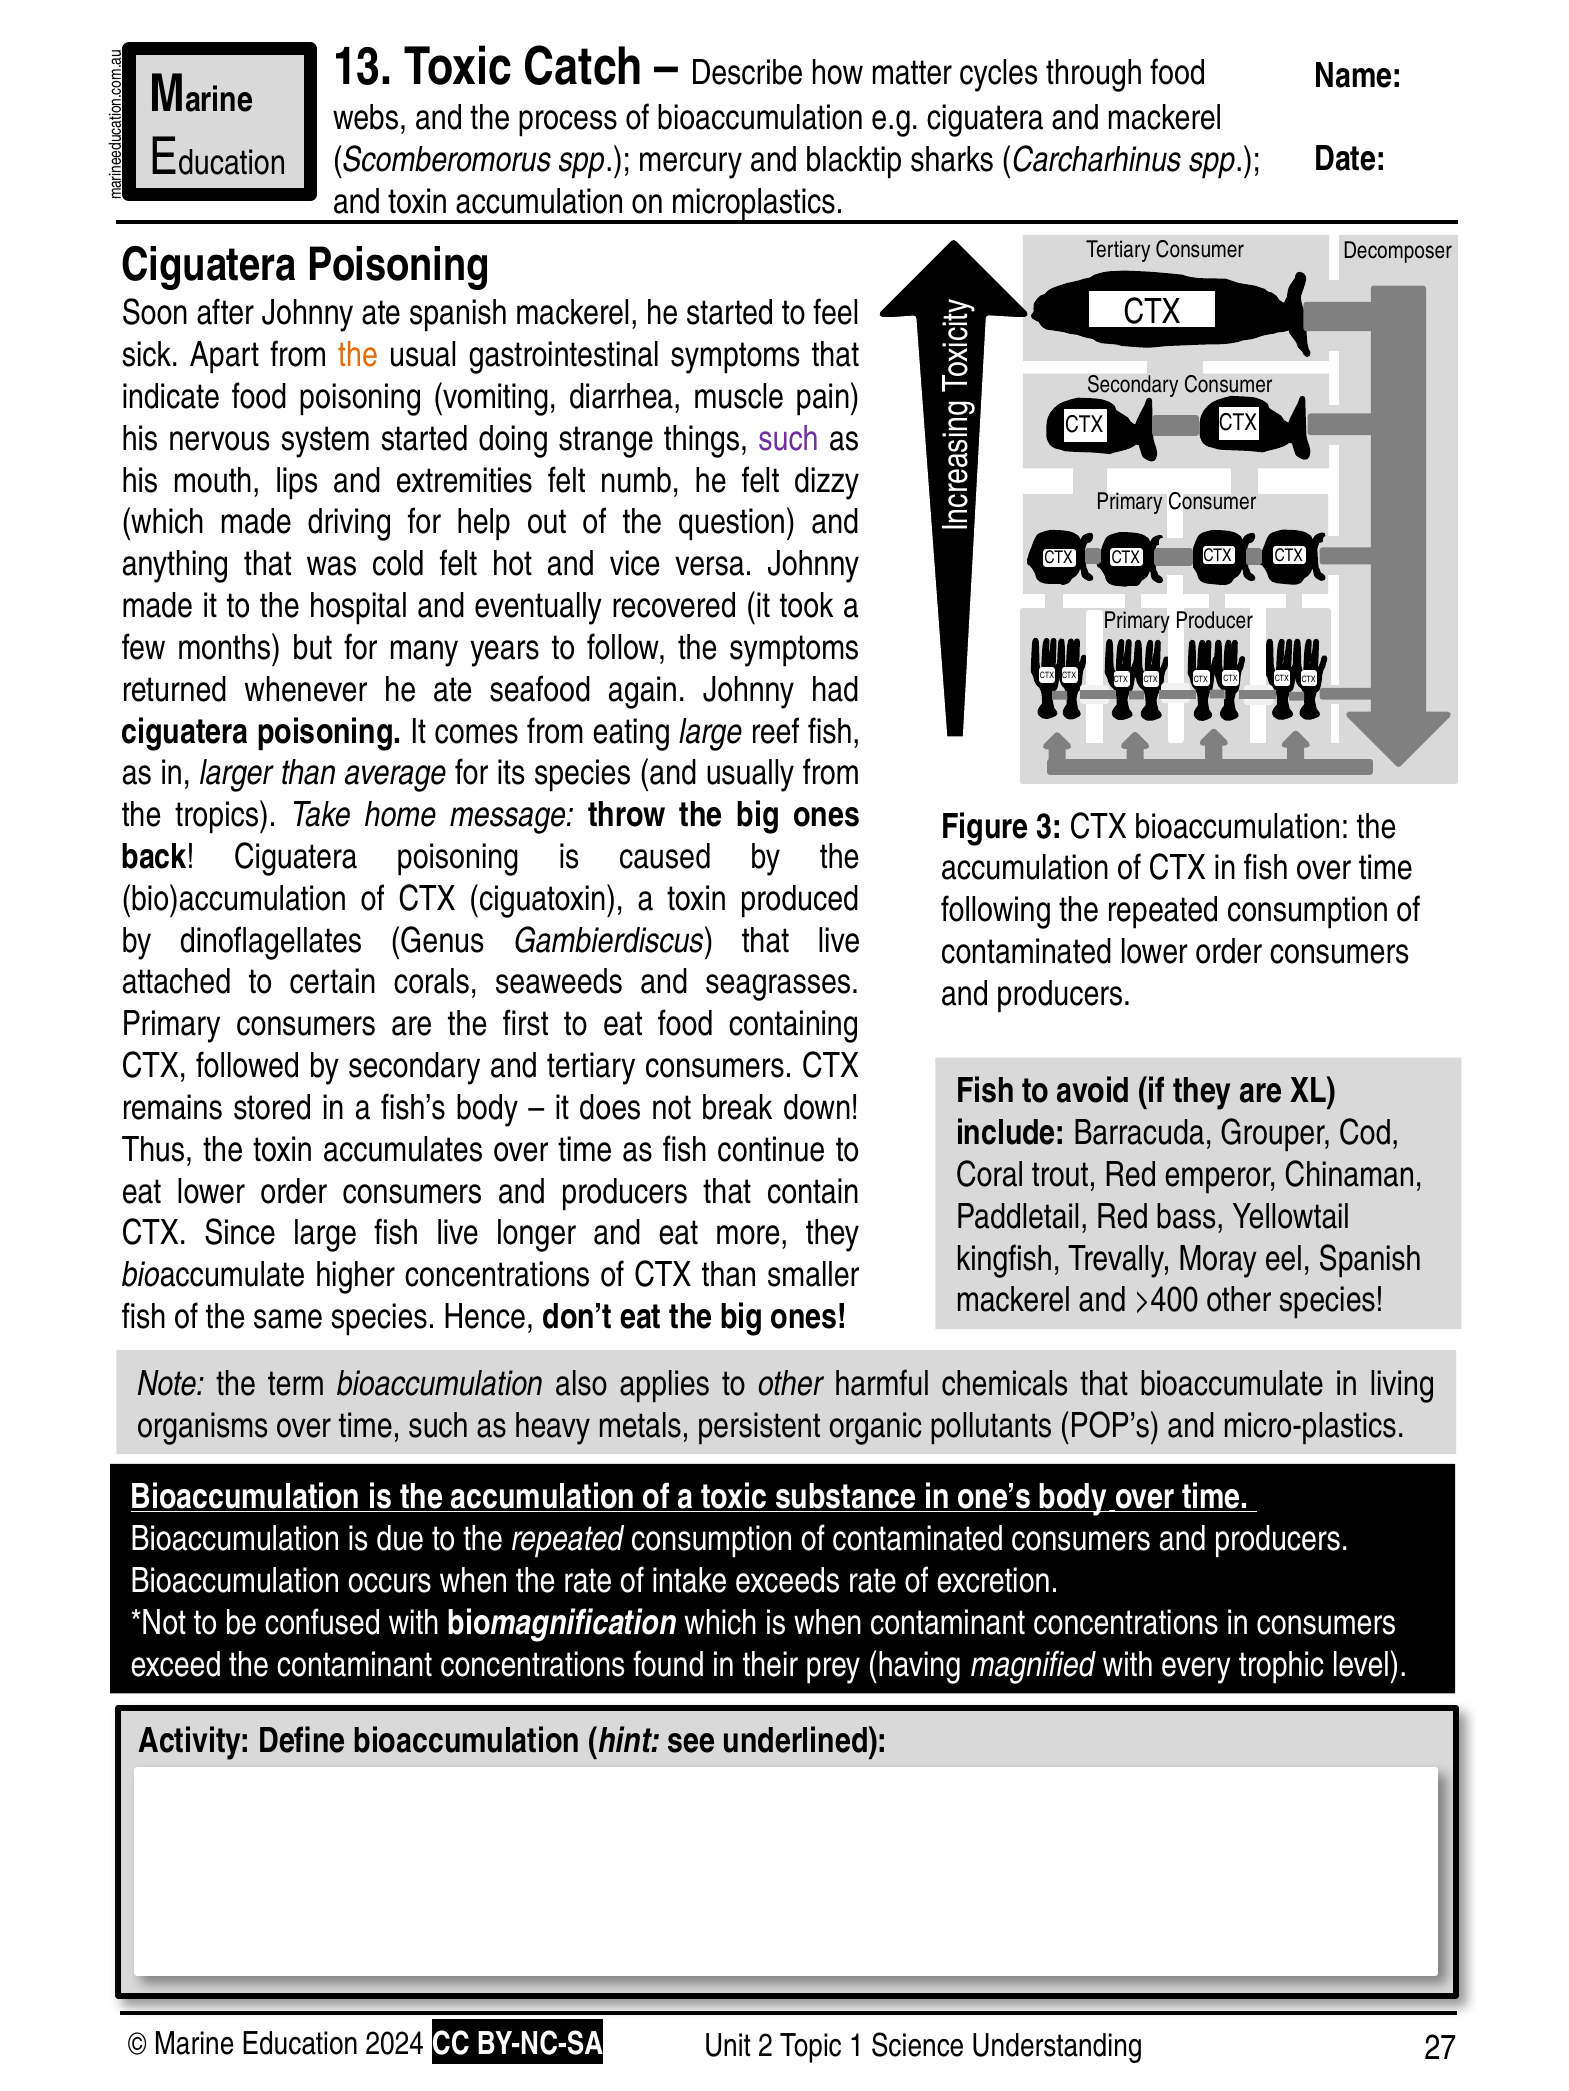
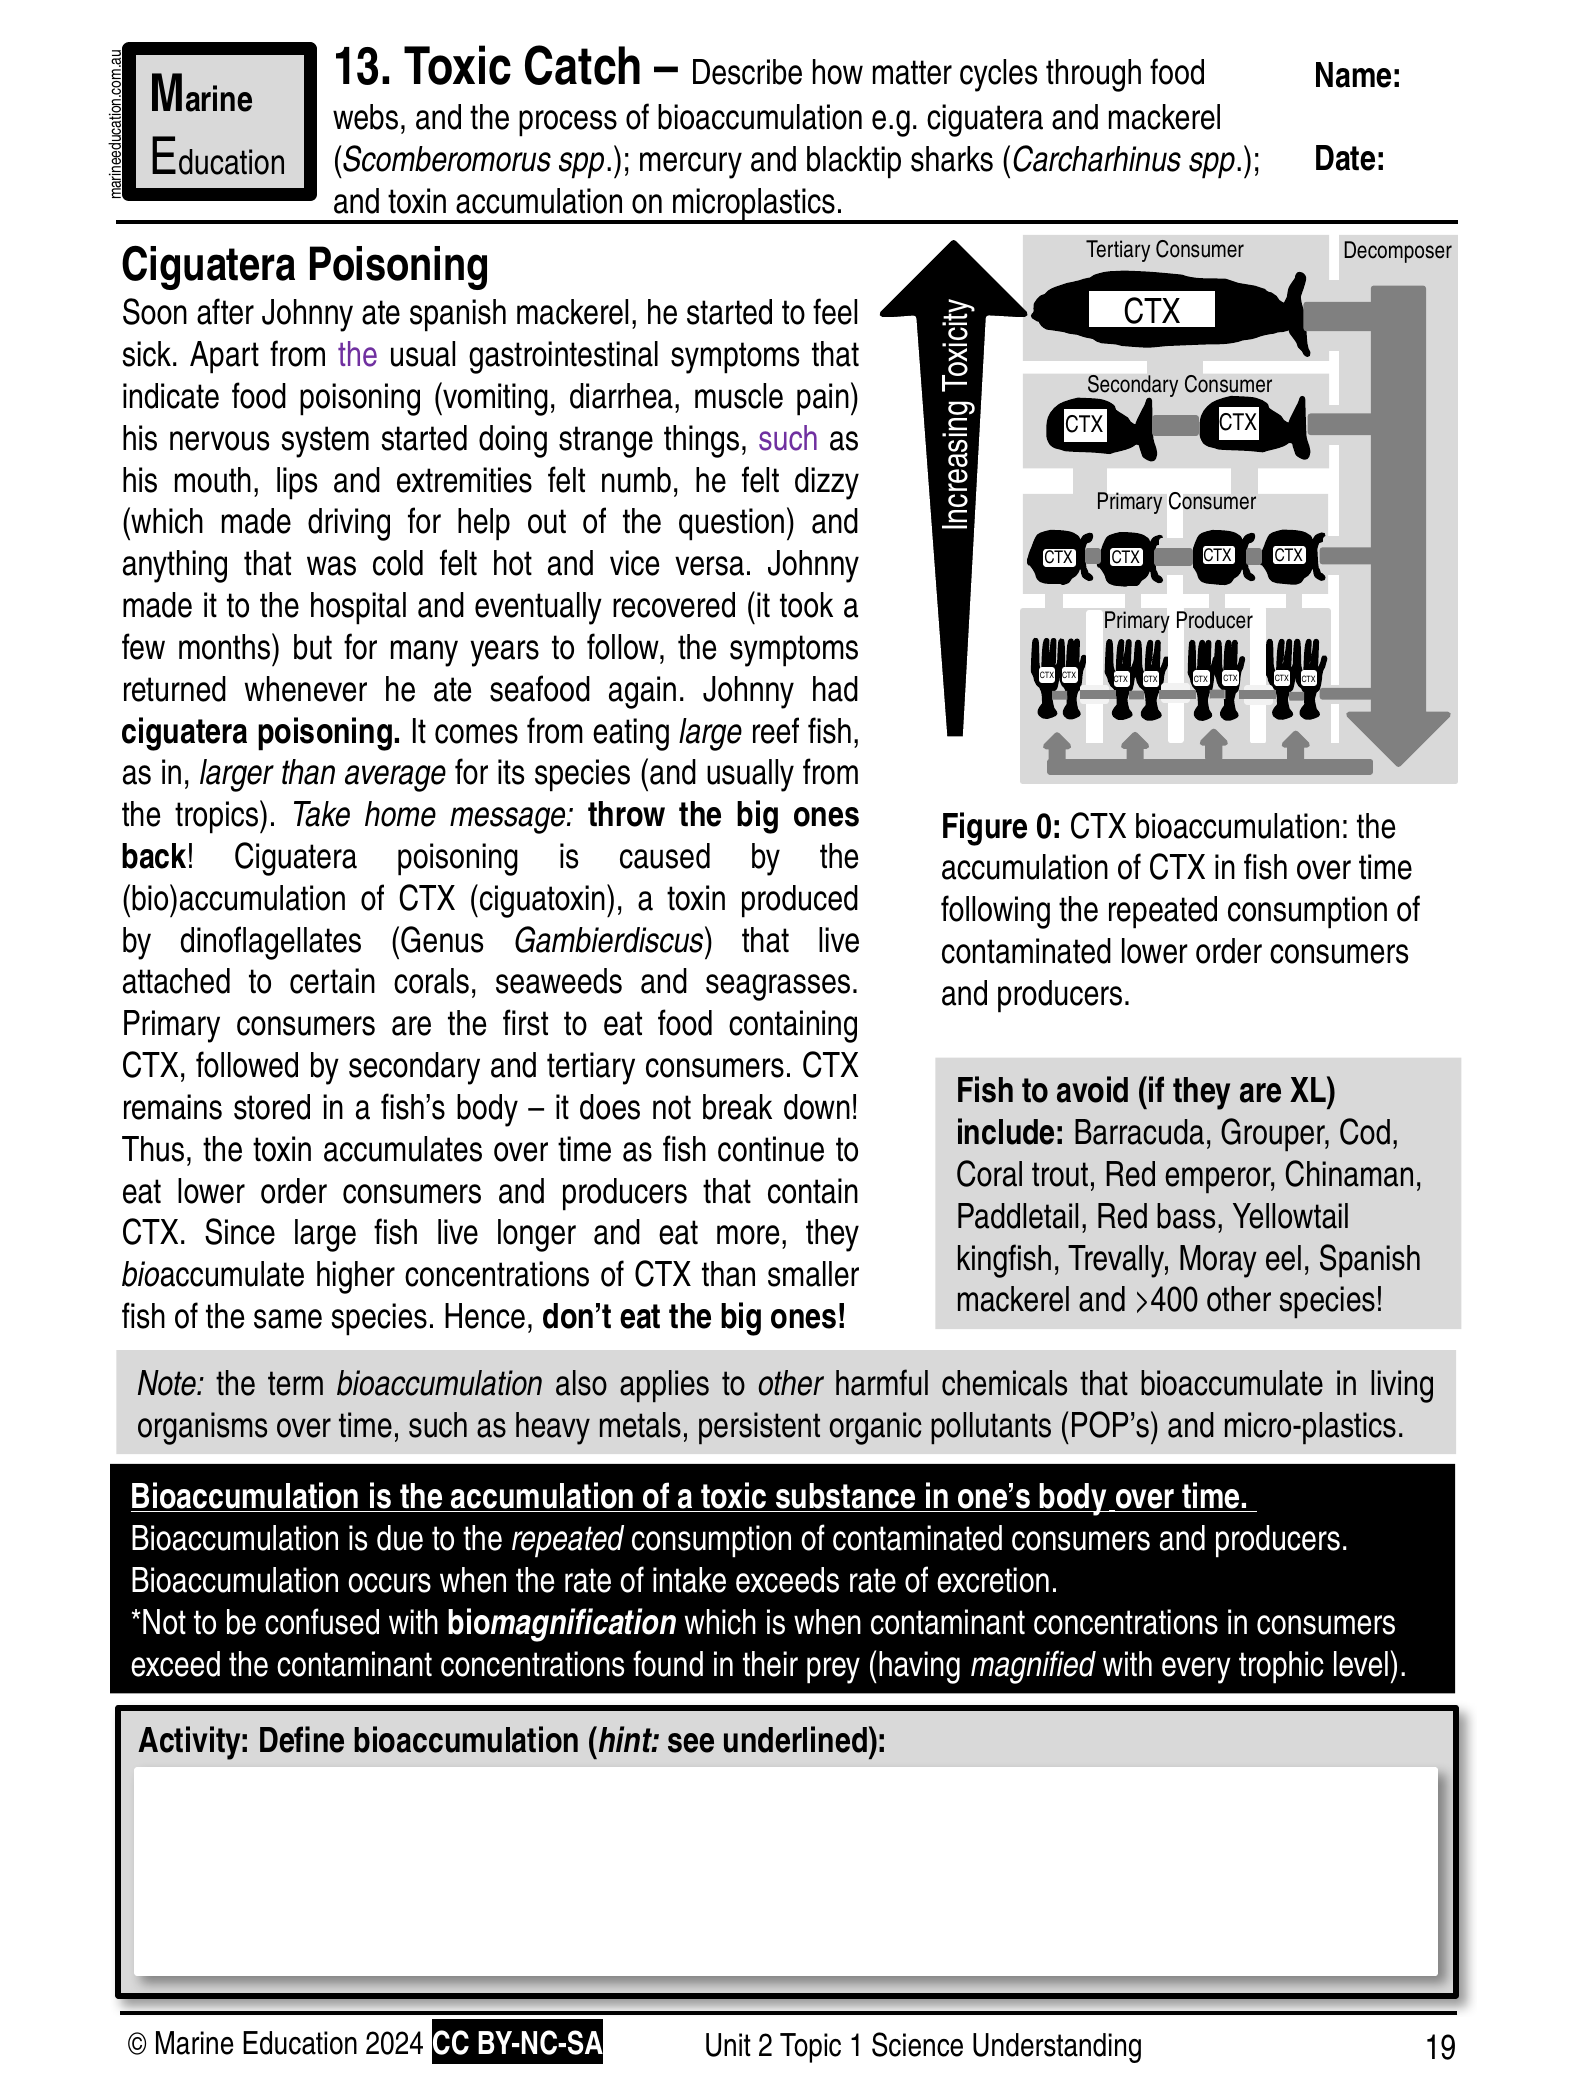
the at (358, 355) colour: orange -> purple
3: 3 -> 0
27: 27 -> 19
